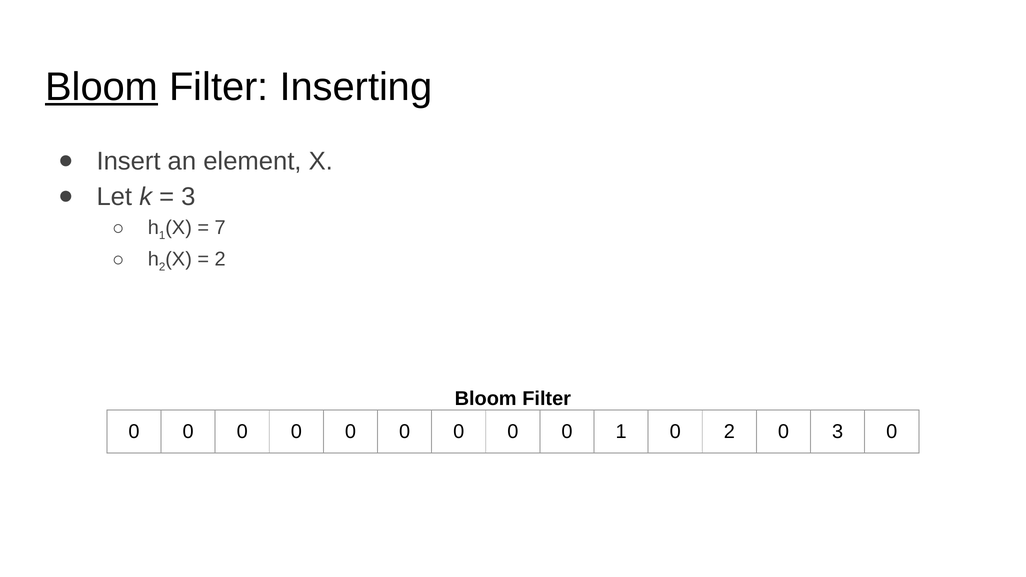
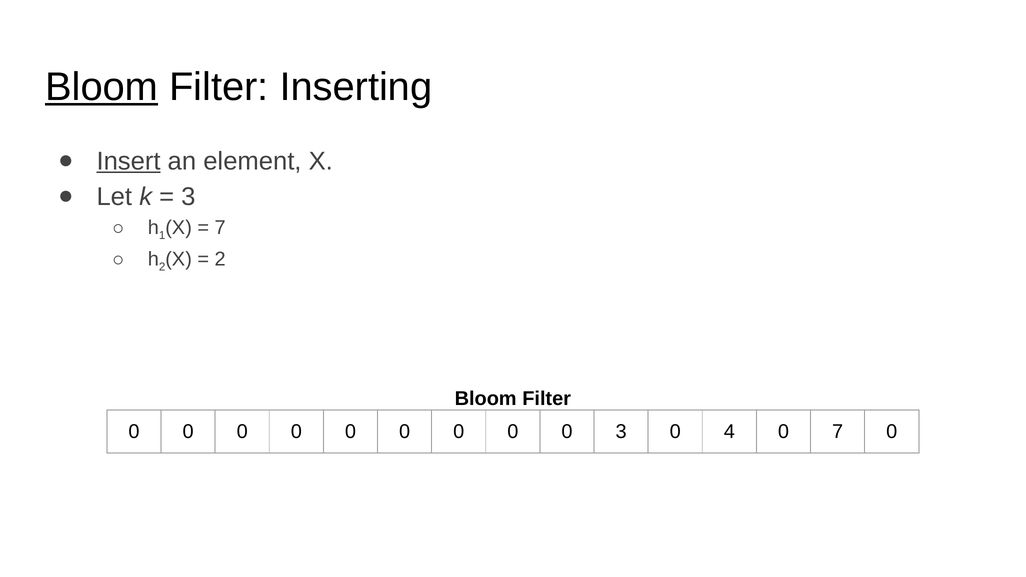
Insert underline: none -> present
0 1: 1 -> 3
0 2: 2 -> 4
0 3: 3 -> 7
